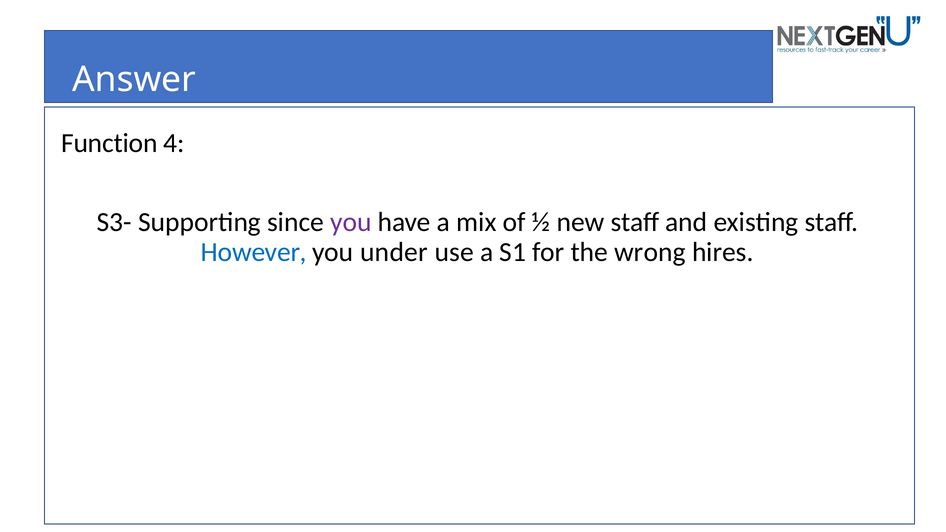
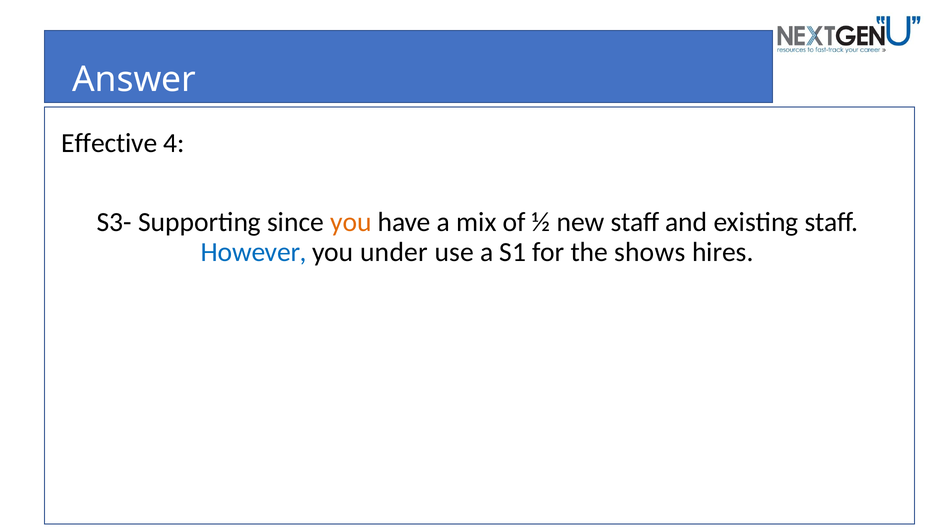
Function: Function -> Effective
you at (351, 222) colour: purple -> orange
wrong: wrong -> shows
